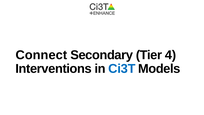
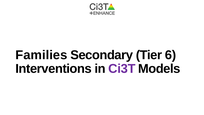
Connect: Connect -> Families
4: 4 -> 6
Ci3T colour: blue -> purple
